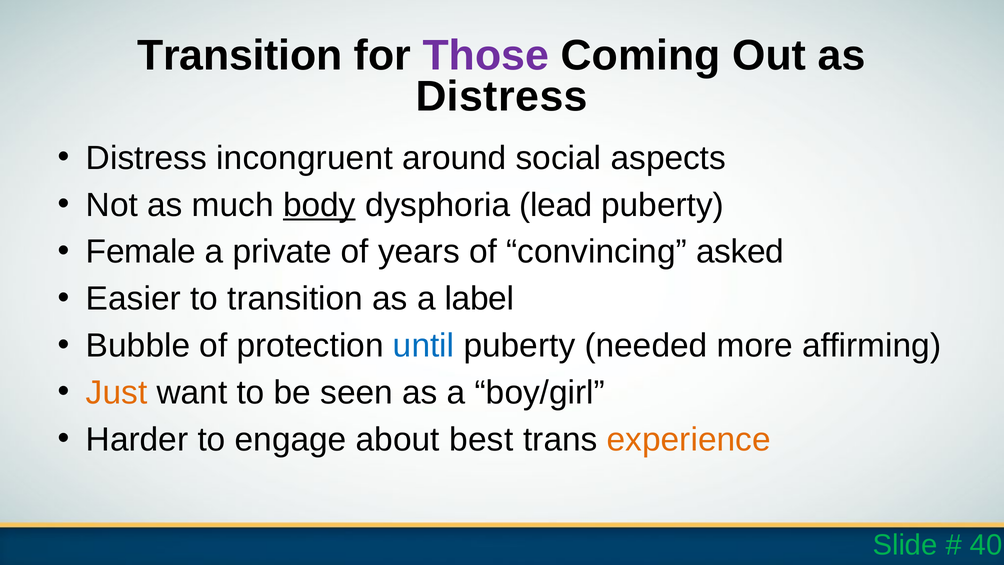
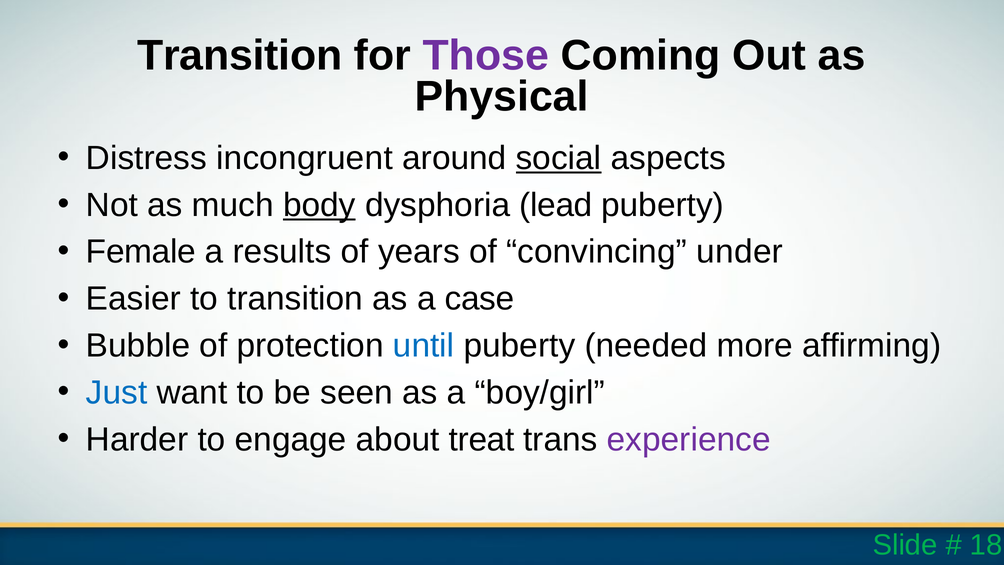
Distress at (502, 97): Distress -> Physical
social underline: none -> present
private: private -> results
asked: asked -> under
label: label -> case
Just colour: orange -> blue
best: best -> treat
experience colour: orange -> purple
40: 40 -> 18
